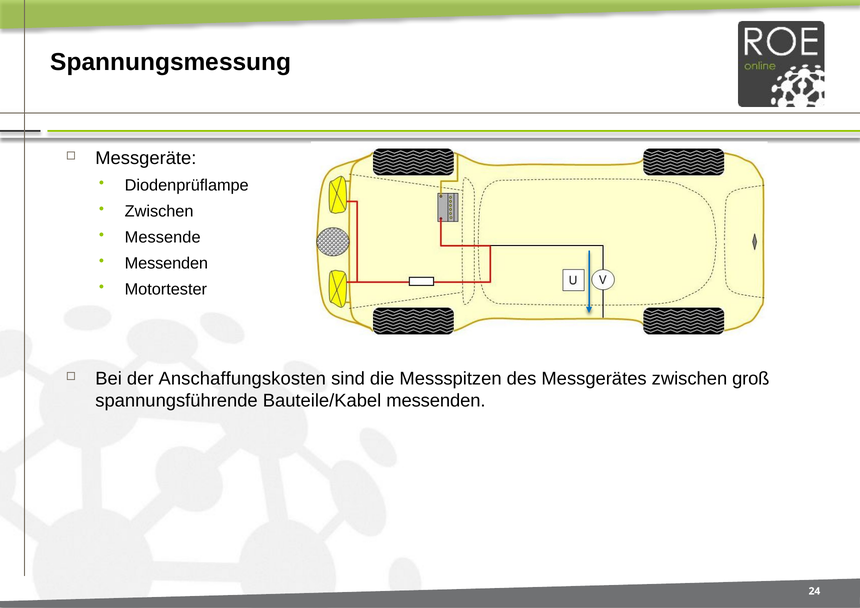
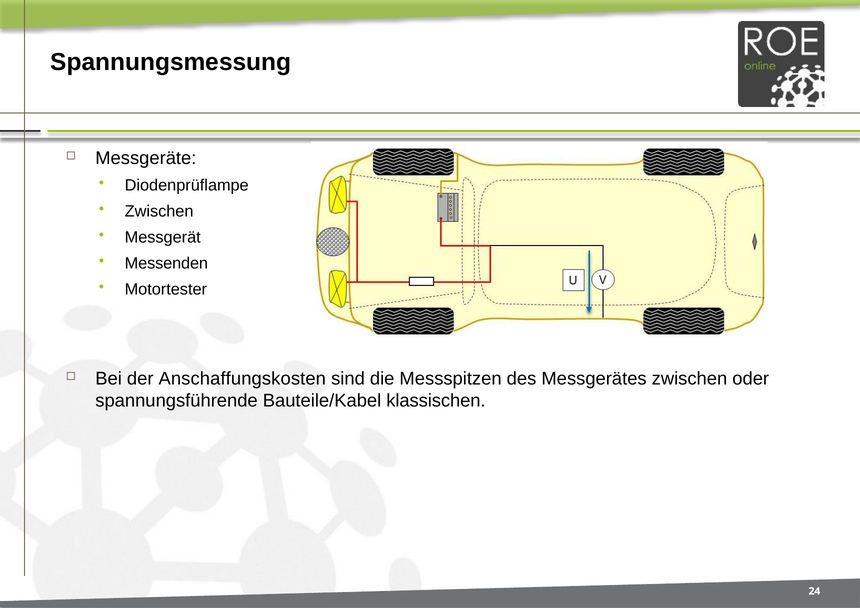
Messende: Messende -> Messgerät
groß: groß -> oder
Bauteile/Kabel messenden: messenden -> klassischen
